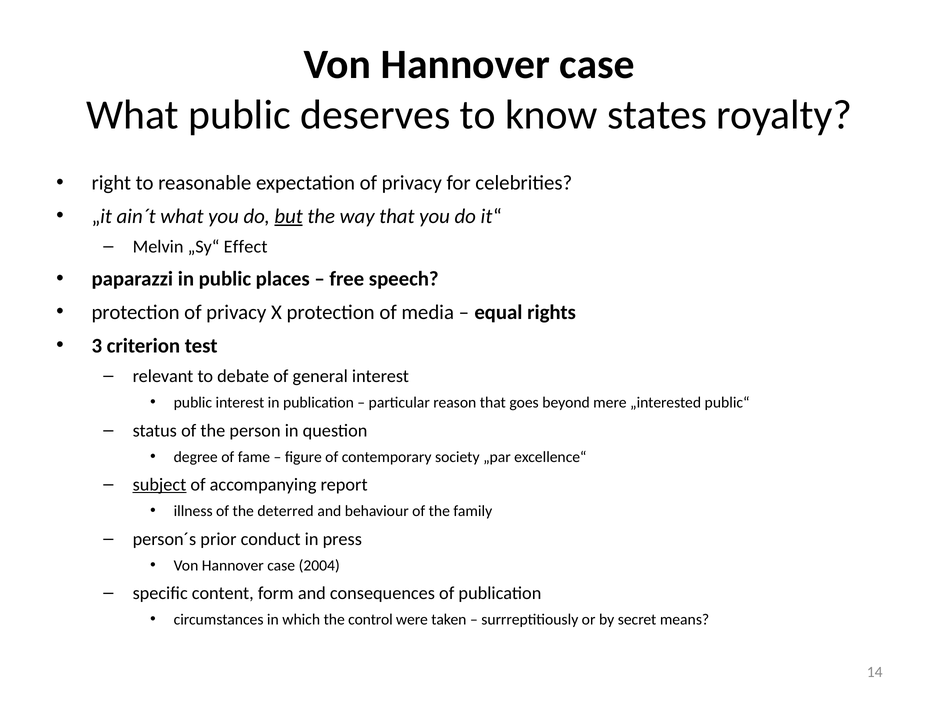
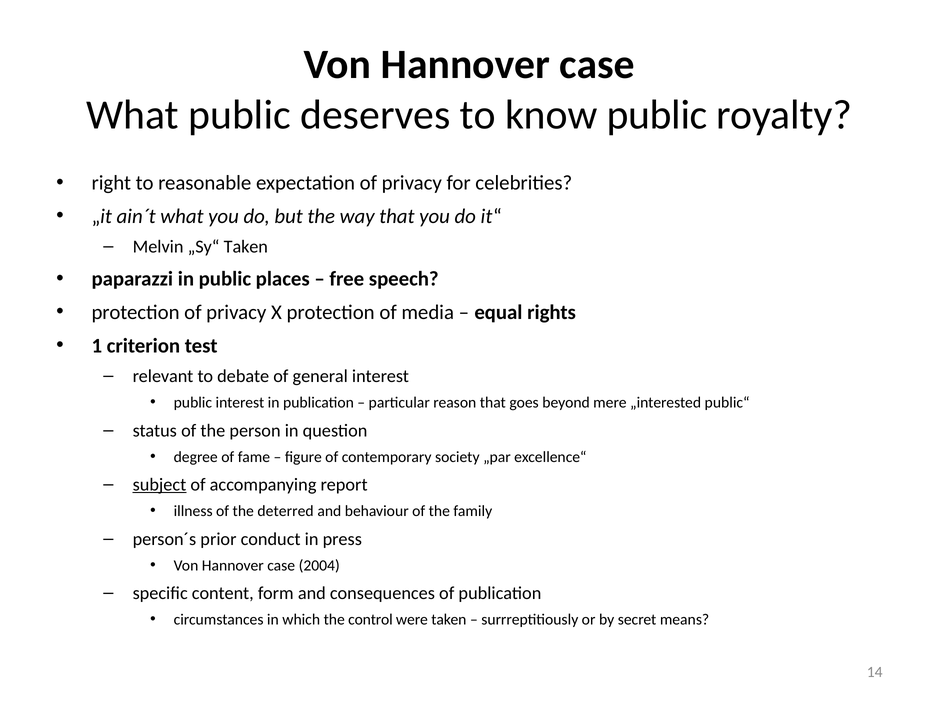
know states: states -> public
but underline: present -> none
„Sy“ Effect: Effect -> Taken
3: 3 -> 1
